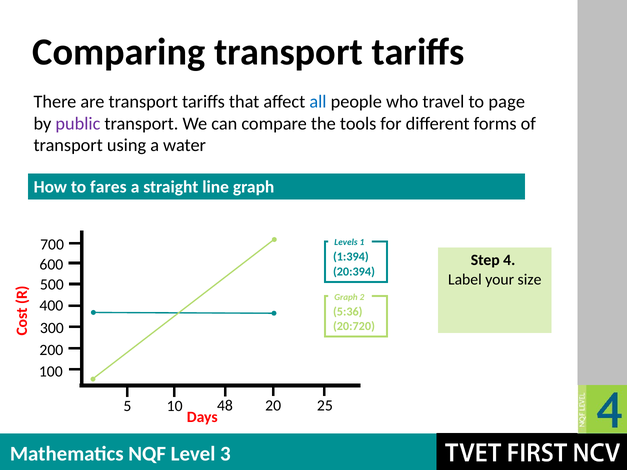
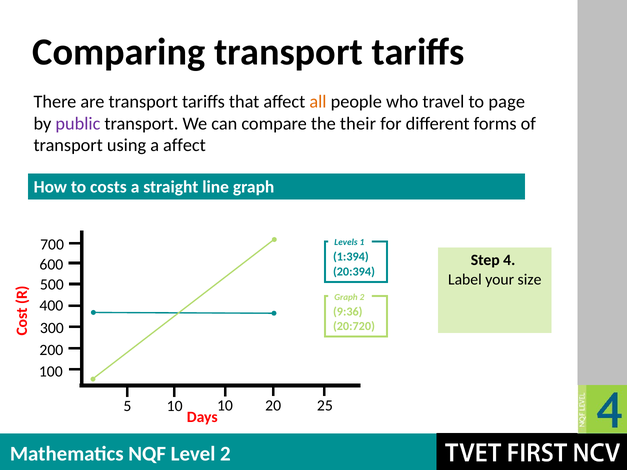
all colour: blue -> orange
tools: tools -> their
a water: water -> affect
fares: fares -> costs
5:36: 5:36 -> 9:36
10 48: 48 -> 10
3 at (225, 454): 3 -> 2
